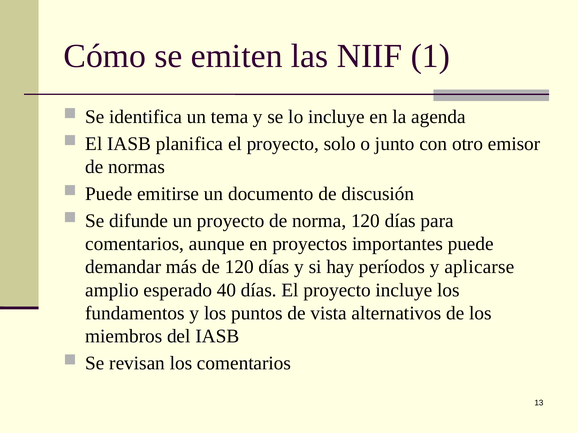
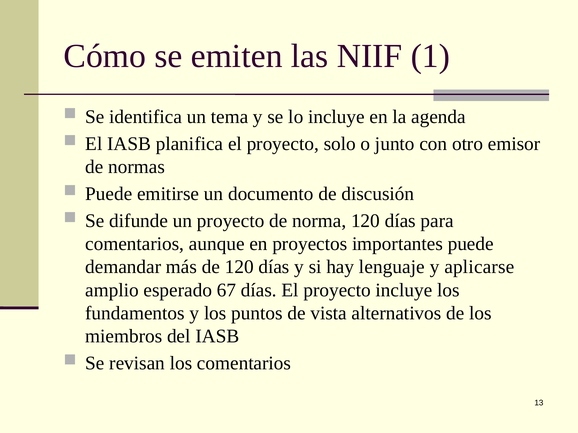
períodos: períodos -> lenguaje
40: 40 -> 67
